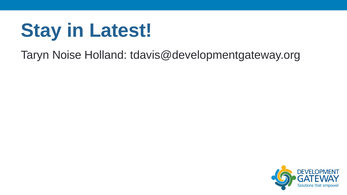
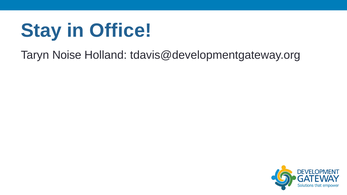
Latest: Latest -> Office
